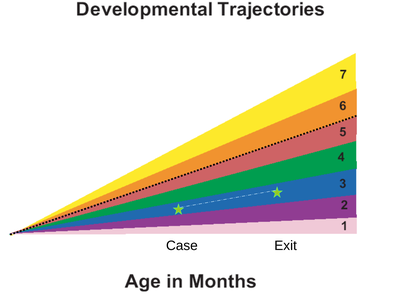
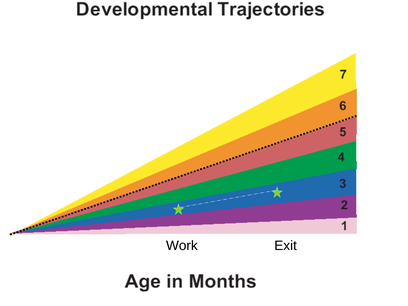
Case: Case -> Work
